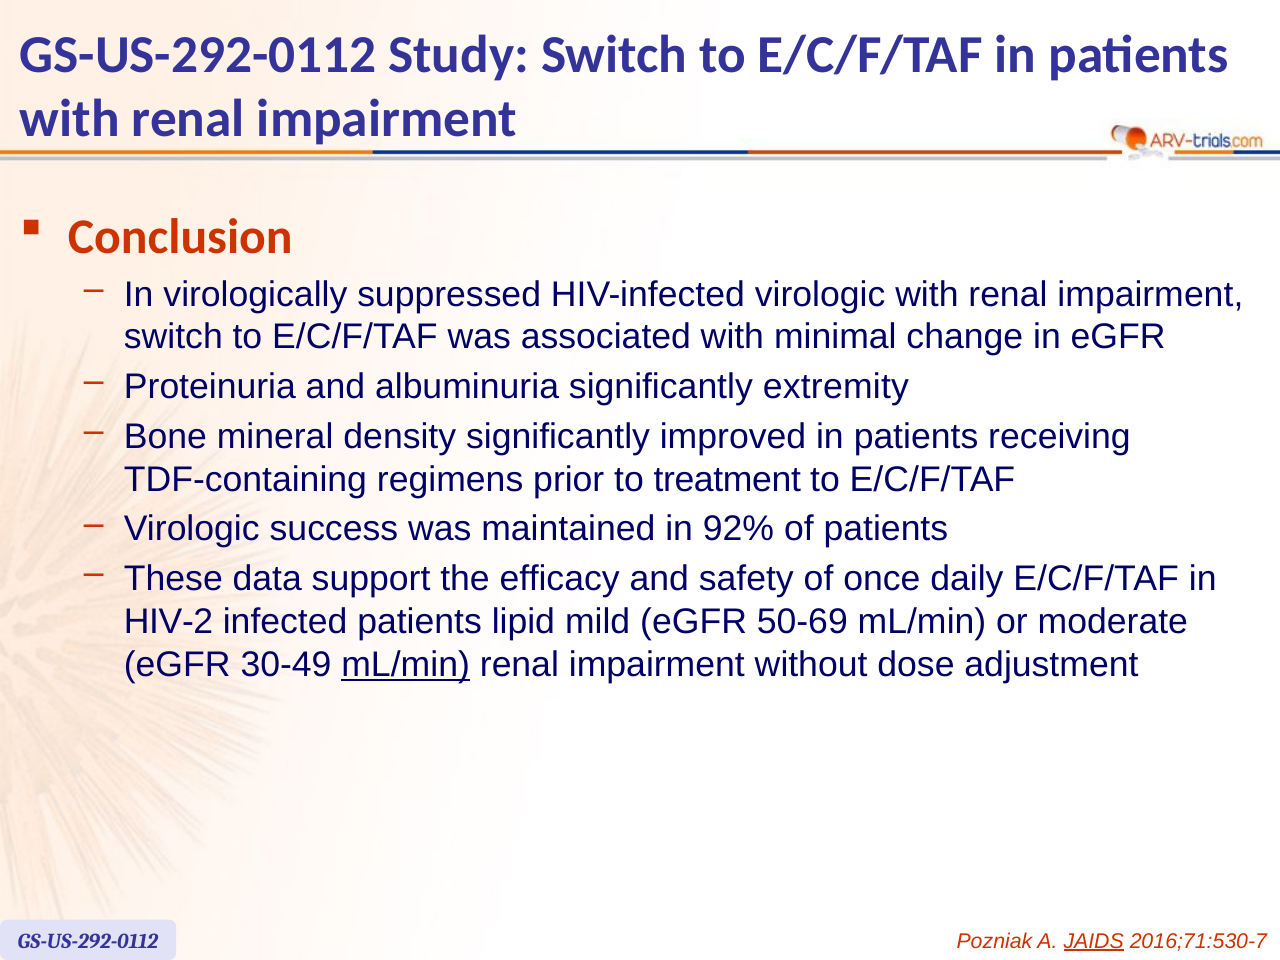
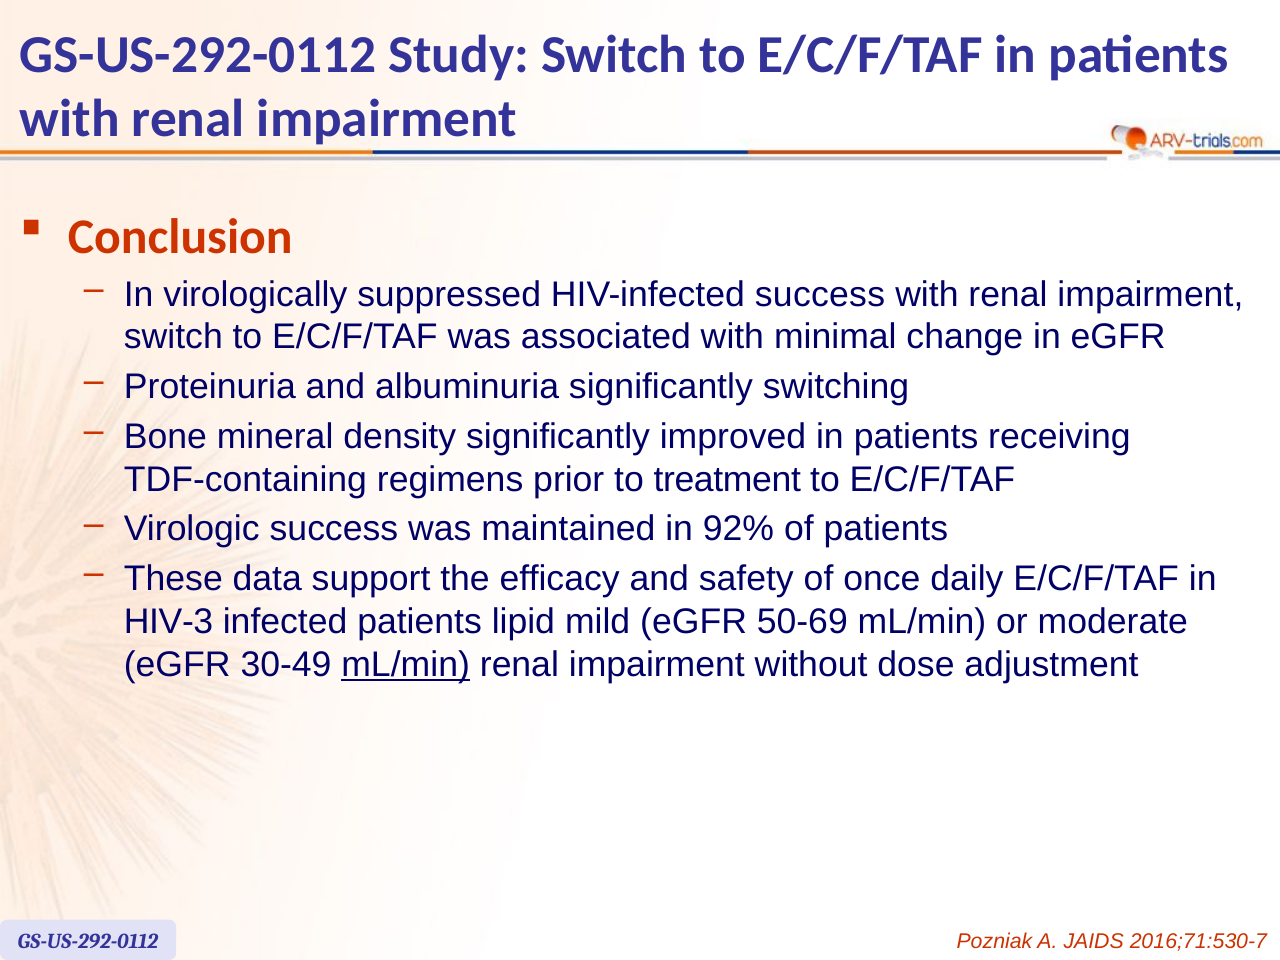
HIV-infected virologic: virologic -> success
extremity: extremity -> switching
HIV-2: HIV-2 -> HIV-3
JAIDS underline: present -> none
